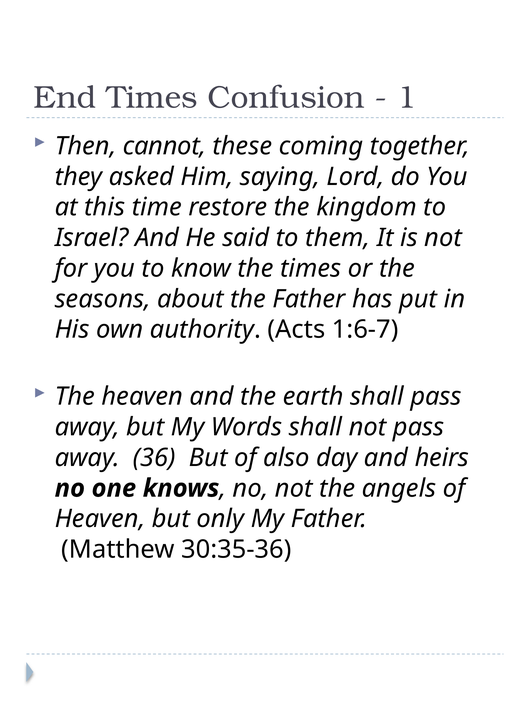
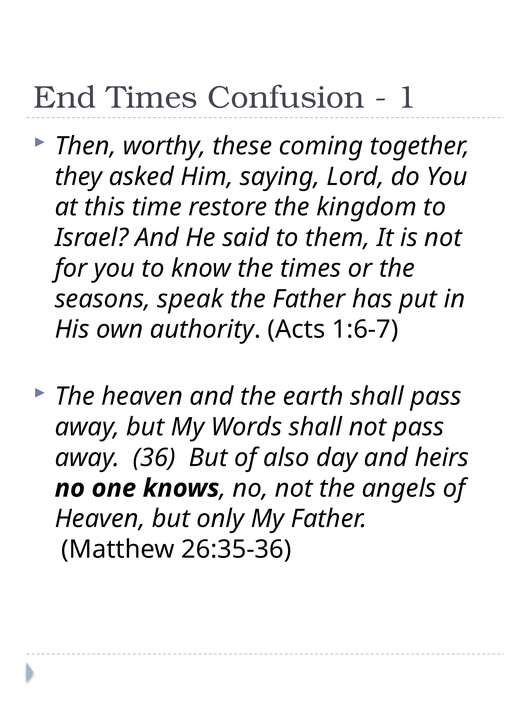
cannot: cannot -> worthy
about: about -> speak
30:35-36: 30:35-36 -> 26:35-36
